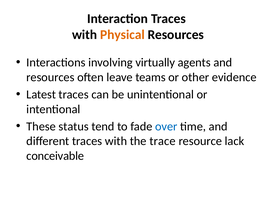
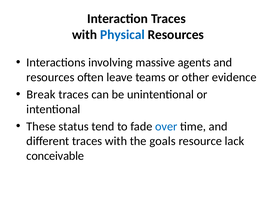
Physical colour: orange -> blue
virtually: virtually -> massive
Latest: Latest -> Break
trace: trace -> goals
